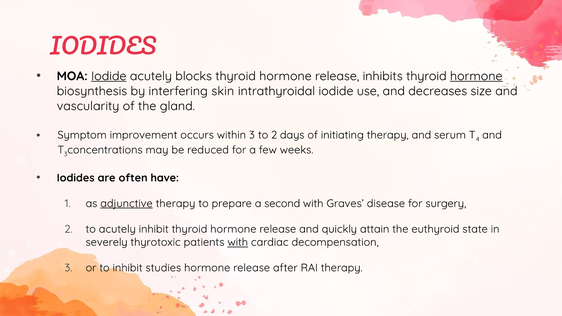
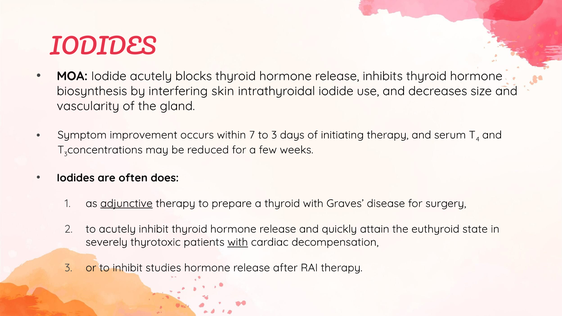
Iodide at (109, 76) underline: present -> none
hormone at (476, 76) underline: present -> none
within 3: 3 -> 7
to 2: 2 -> 3
have: have -> does
a second: second -> thyroid
